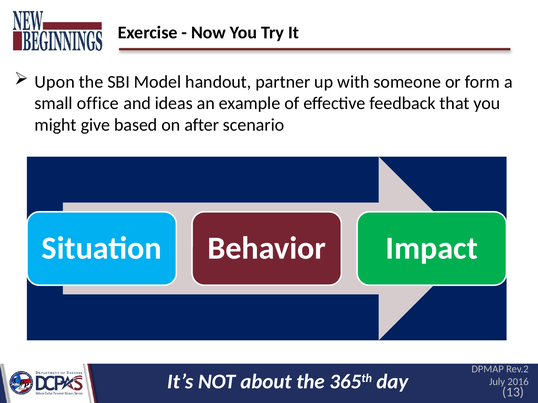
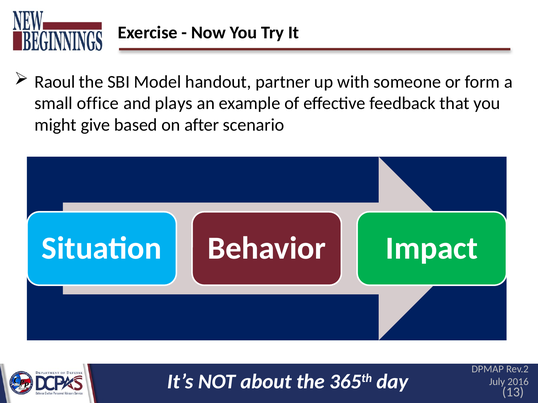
Upon: Upon -> Raoul
ideas: ideas -> plays
